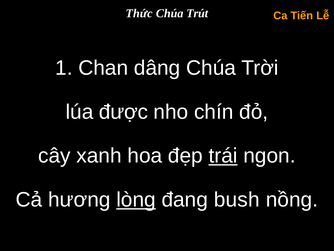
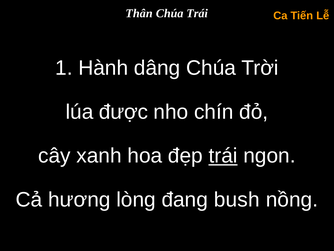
Thức: Thức -> Thân
Chúa Trút: Trút -> Trái
Chan: Chan -> Hành
lòng underline: present -> none
